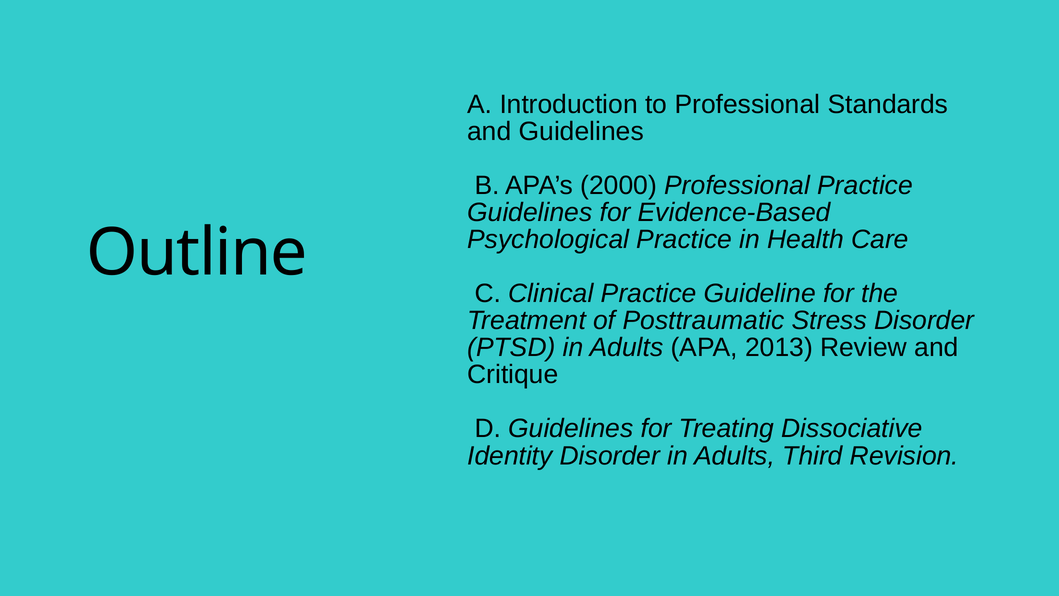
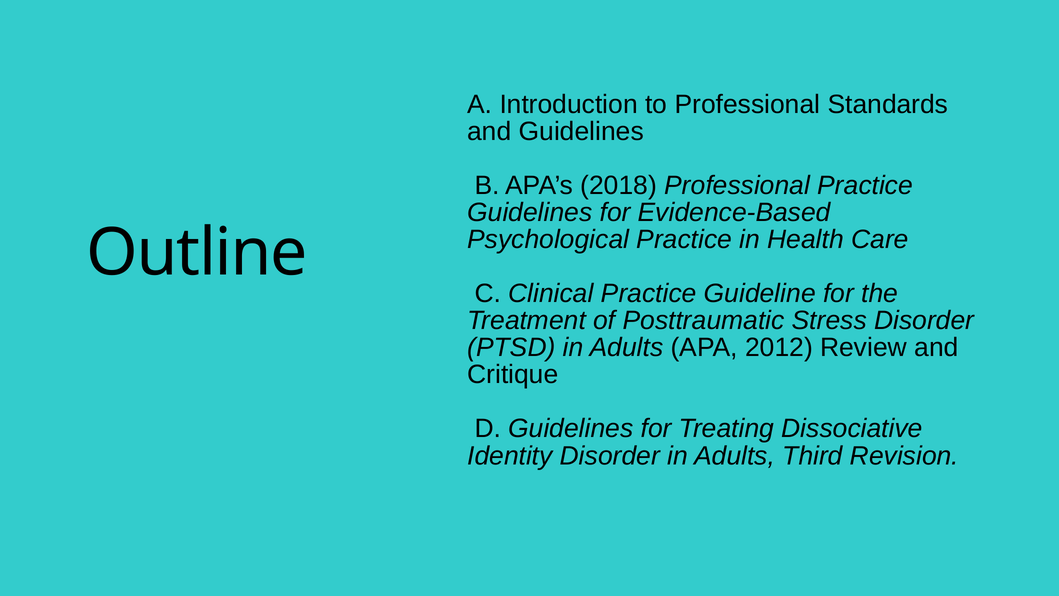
2000: 2000 -> 2018
2013: 2013 -> 2012
